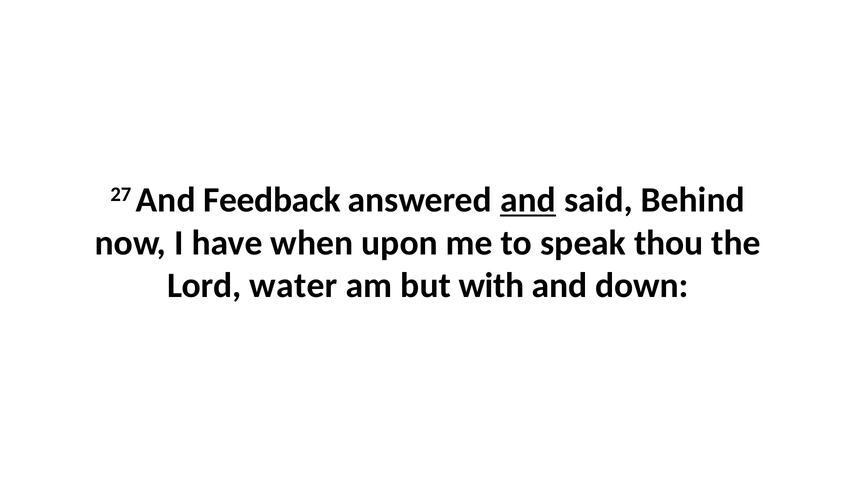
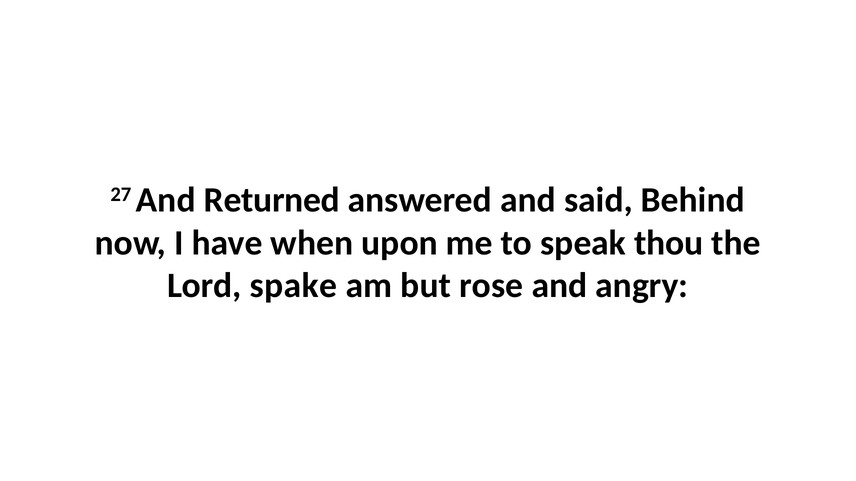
Feedback: Feedback -> Returned
and at (528, 200) underline: present -> none
water: water -> spake
with: with -> rose
down: down -> angry
